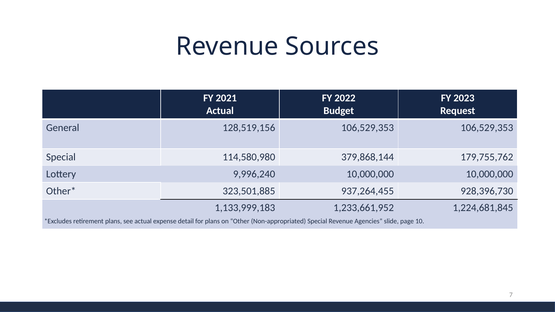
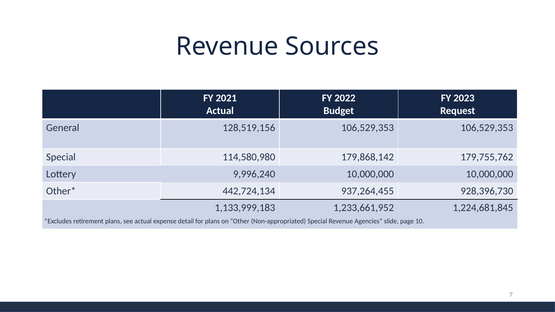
379,868,144: 379,868,144 -> 179,868,142
323,501,885: 323,501,885 -> 442,724,134
